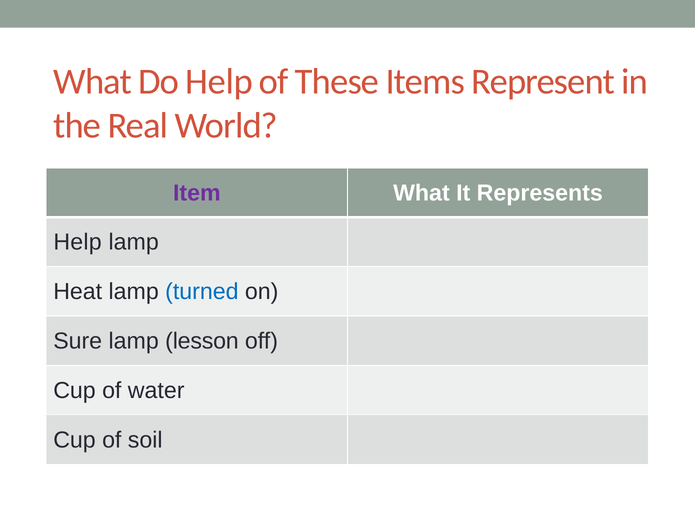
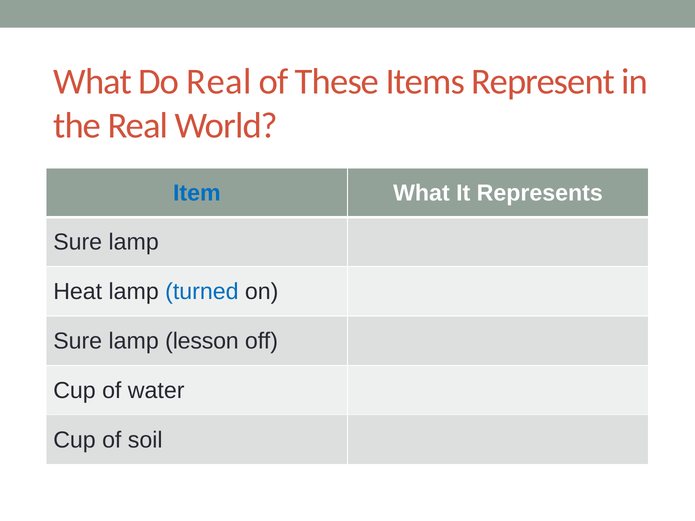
Do Help: Help -> Real
Item colour: purple -> blue
Help at (78, 242): Help -> Sure
